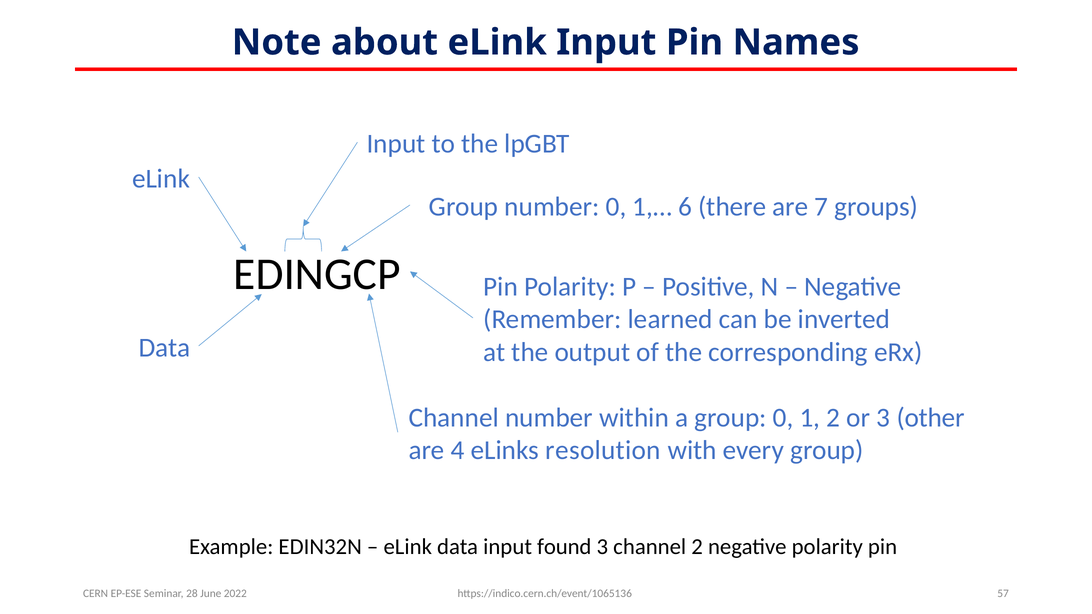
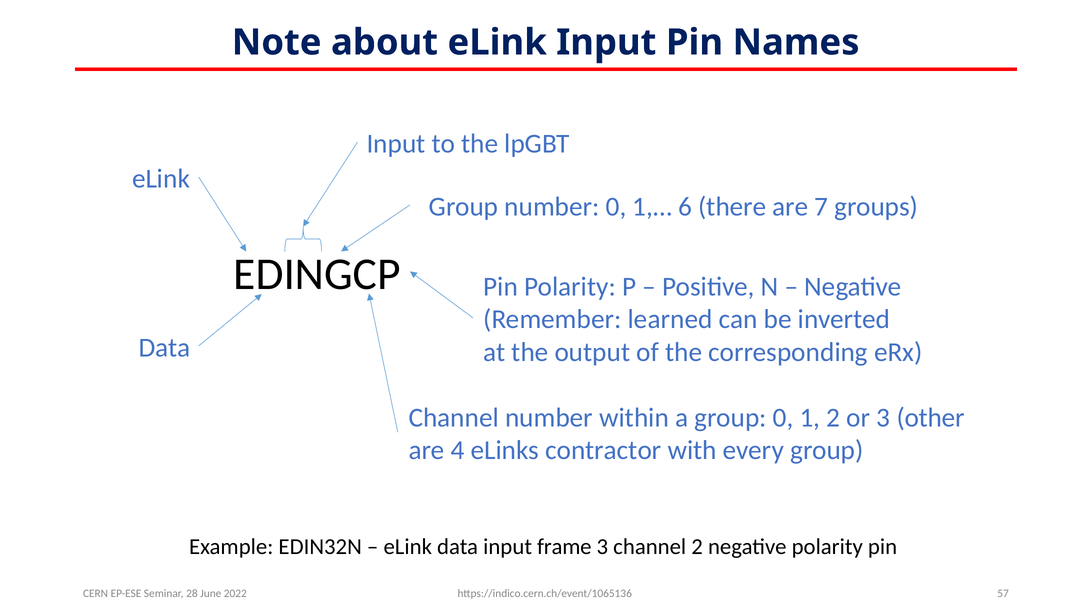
resolution: resolution -> contractor
found: found -> frame
